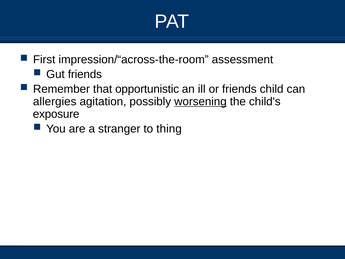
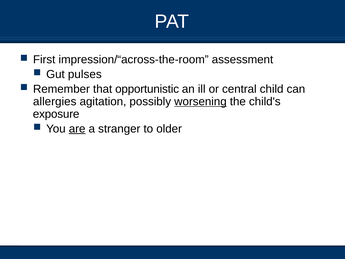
Gut friends: friends -> pulses
or friends: friends -> central
are underline: none -> present
thing: thing -> older
